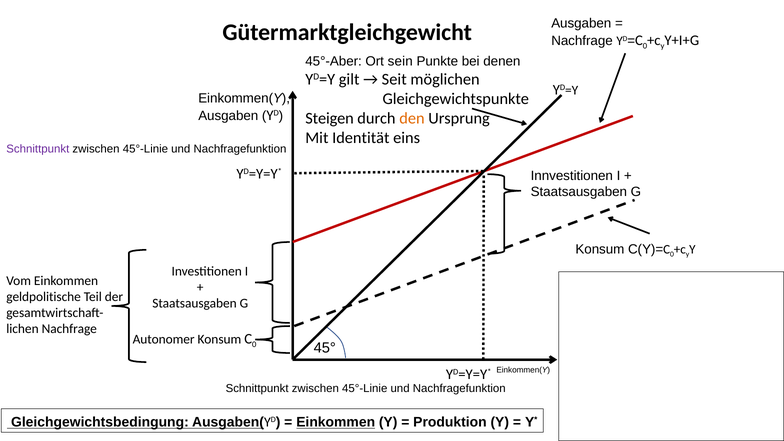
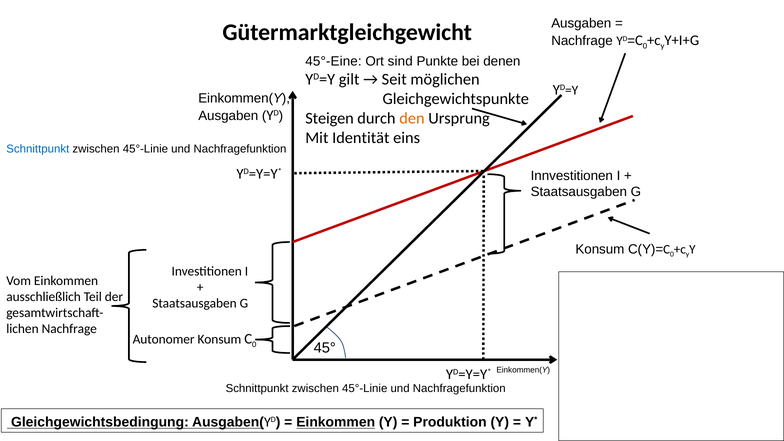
45°-Aber: 45°-Aber -> 45°-Eine
sein: sein -> sind
Schnittpunkt at (38, 149) colour: purple -> blue
geldpolitische: geldpolitische -> ausschließlich
